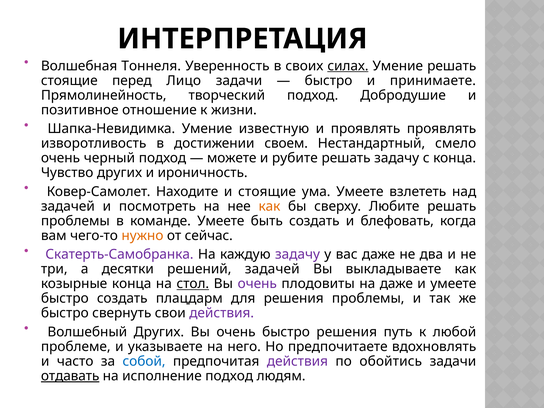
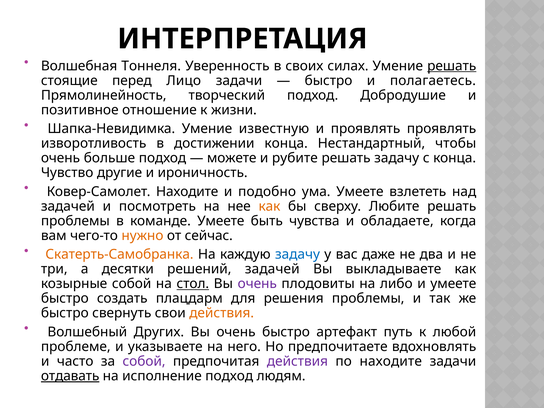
силах underline: present -> none
решать at (452, 66) underline: none -> present
принимаете: принимаете -> полагаетесь
достижении своем: своем -> конца
смело: смело -> чтобы
черный: черный -> больше
Чувство других: других -> другие
и стоящие: стоящие -> подобно
быть создать: создать -> чувства
блефовать: блефовать -> обладаете
Скатерть-Самобранка colour: purple -> orange
задачу at (297, 254) colour: purple -> blue
козырные конца: конца -> собой
на даже: даже -> либо
действия at (222, 313) colour: purple -> orange
быстро решения: решения -> артефакт
собой at (144, 361) colour: blue -> purple
по обойтись: обойтись -> находите
